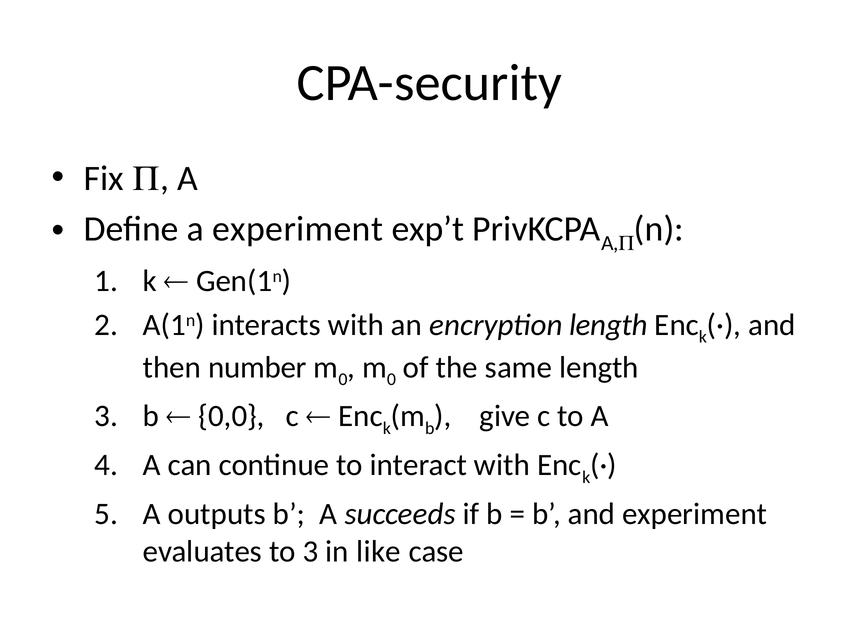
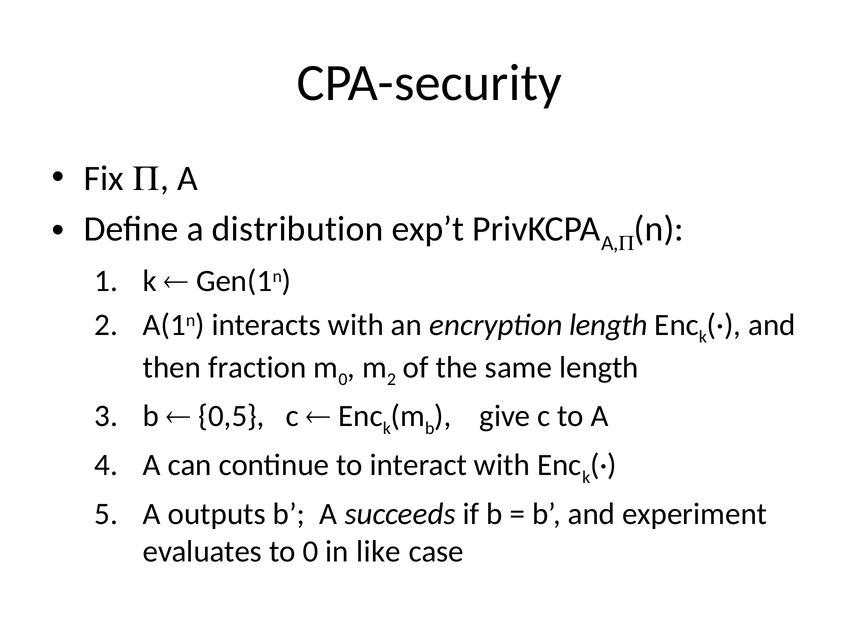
a experiment: experiment -> distribution
number: number -> fraction
0 at (391, 379): 0 -> 2
0,0: 0,0 -> 0,5
to 3: 3 -> 0
